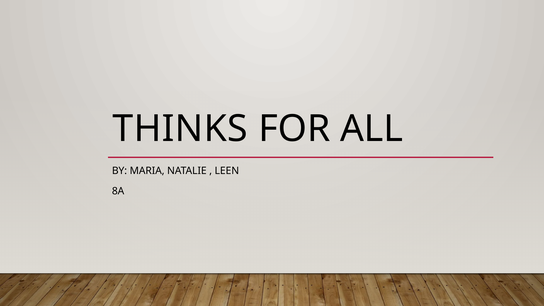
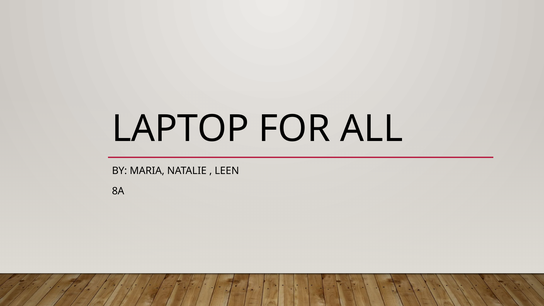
THINKS: THINKS -> LAPTOP
